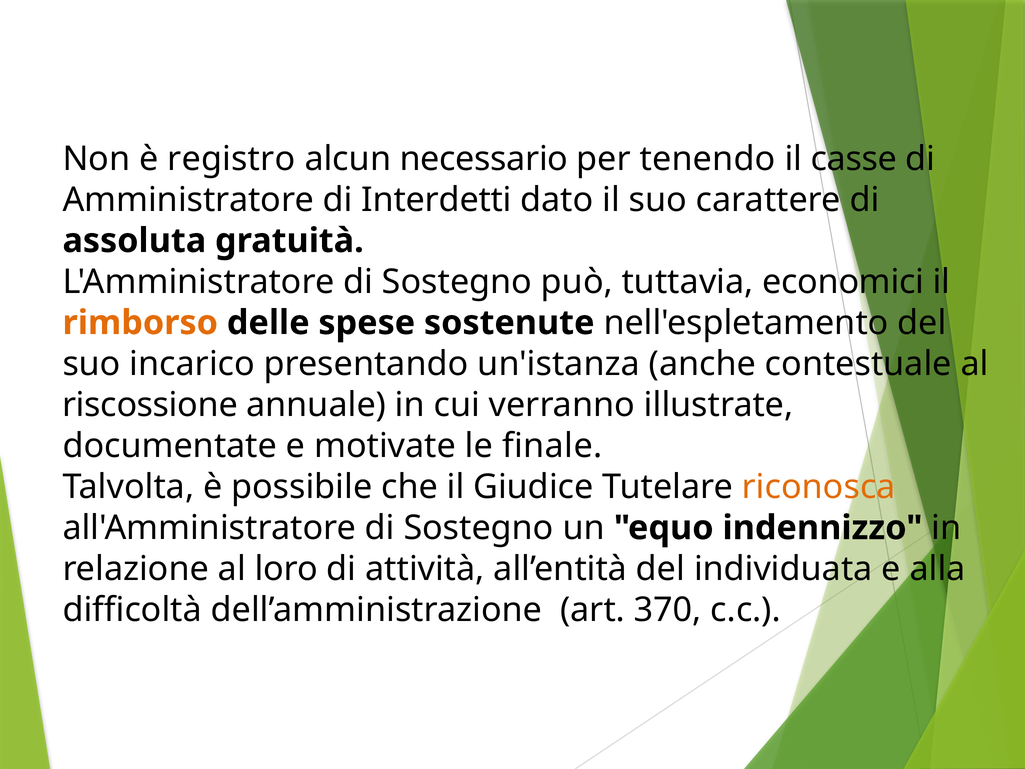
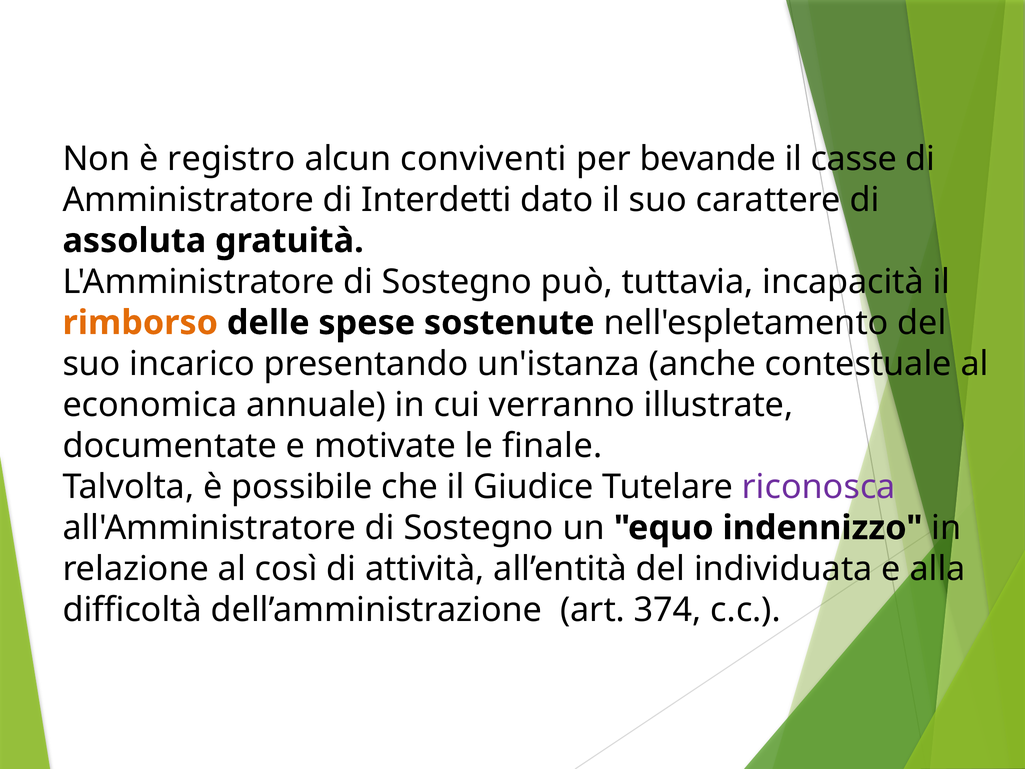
necessario: necessario -> conviventi
tenendo: tenendo -> bevande
economici: economici -> incapacità
riscossione: riscossione -> economica
riconosca colour: orange -> purple
loro: loro -> così
370: 370 -> 374
